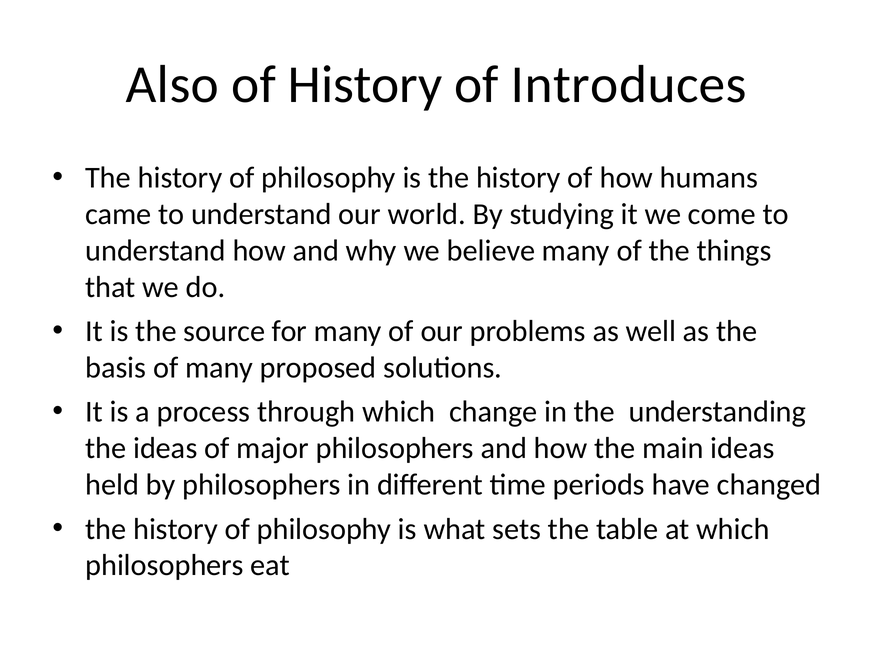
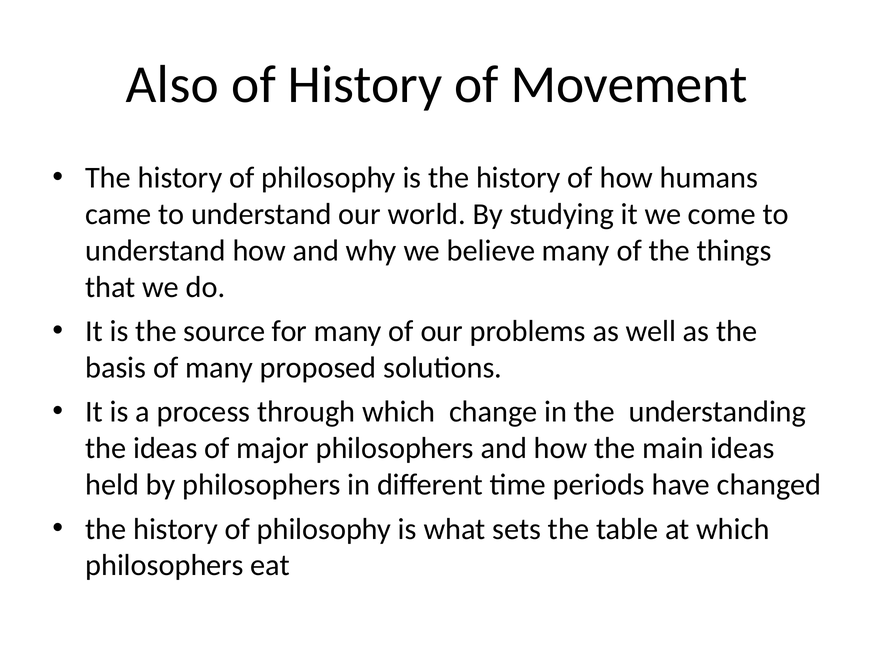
Introduces: Introduces -> Movement
